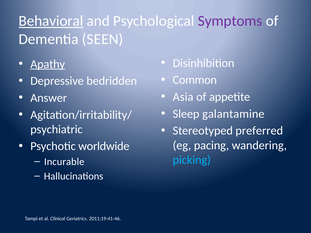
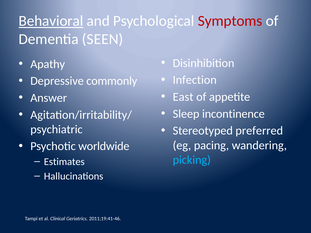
Symptoms colour: purple -> red
Apathy underline: present -> none
Common: Common -> Infection
bedridden: bedridden -> commonly
Asia: Asia -> East
galantamine: galantamine -> incontinence
Incurable: Incurable -> Estimates
